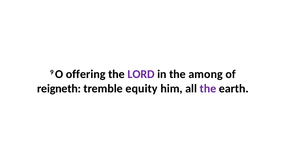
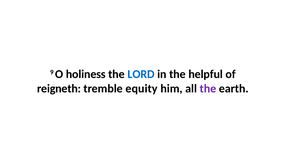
offering: offering -> holiness
LORD colour: purple -> blue
among: among -> helpful
